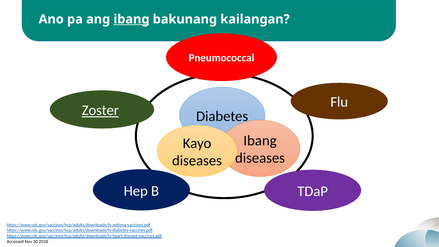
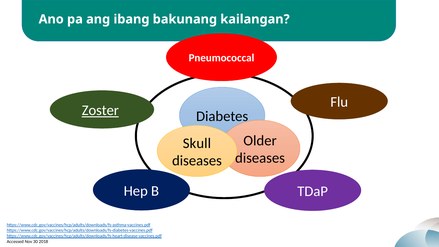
ibang at (131, 19) underline: present -> none
Ibang at (260, 141): Ibang -> Older
Kayo: Kayo -> Skull
